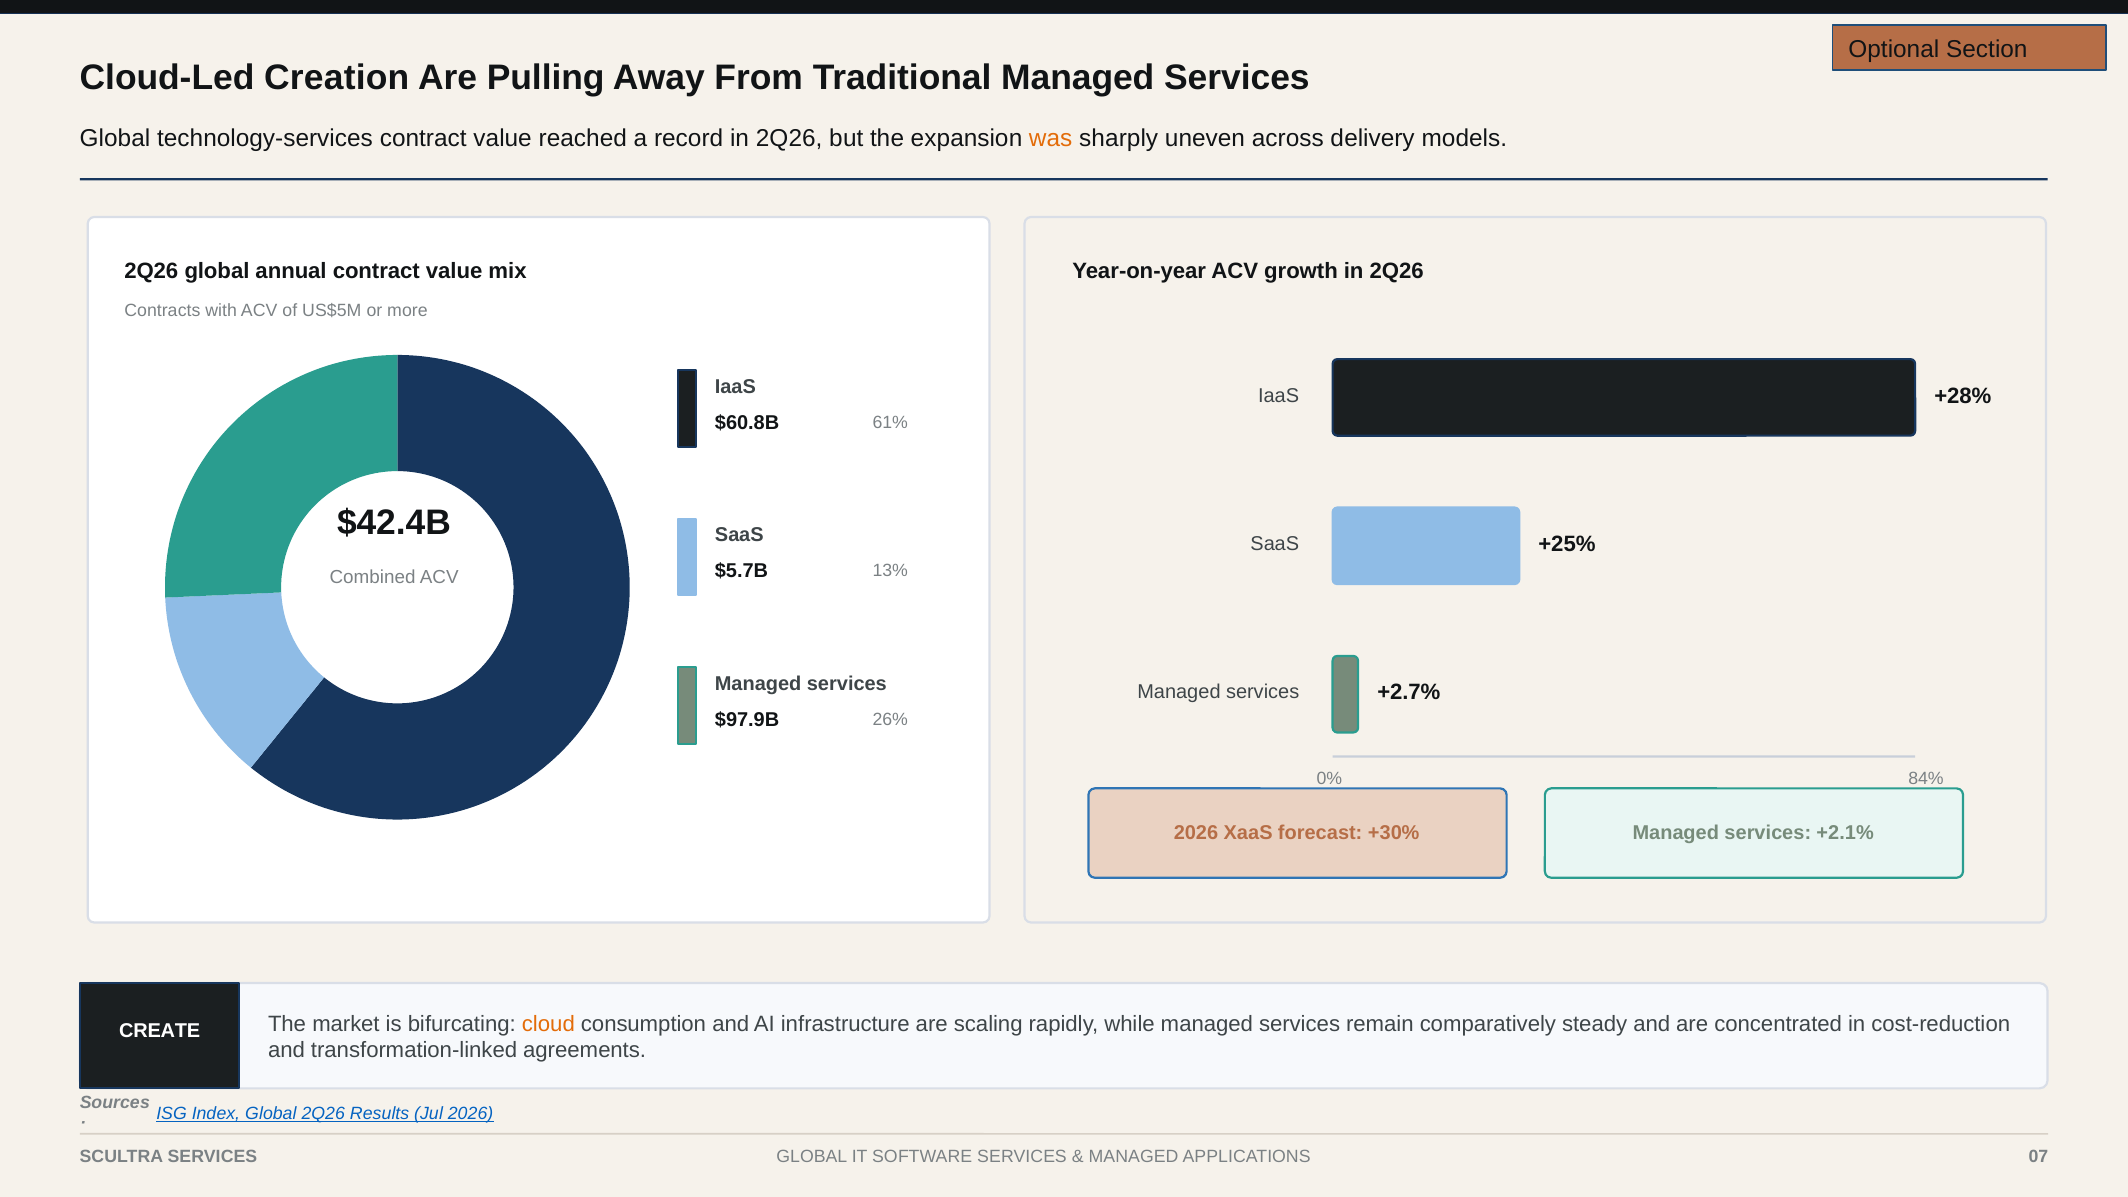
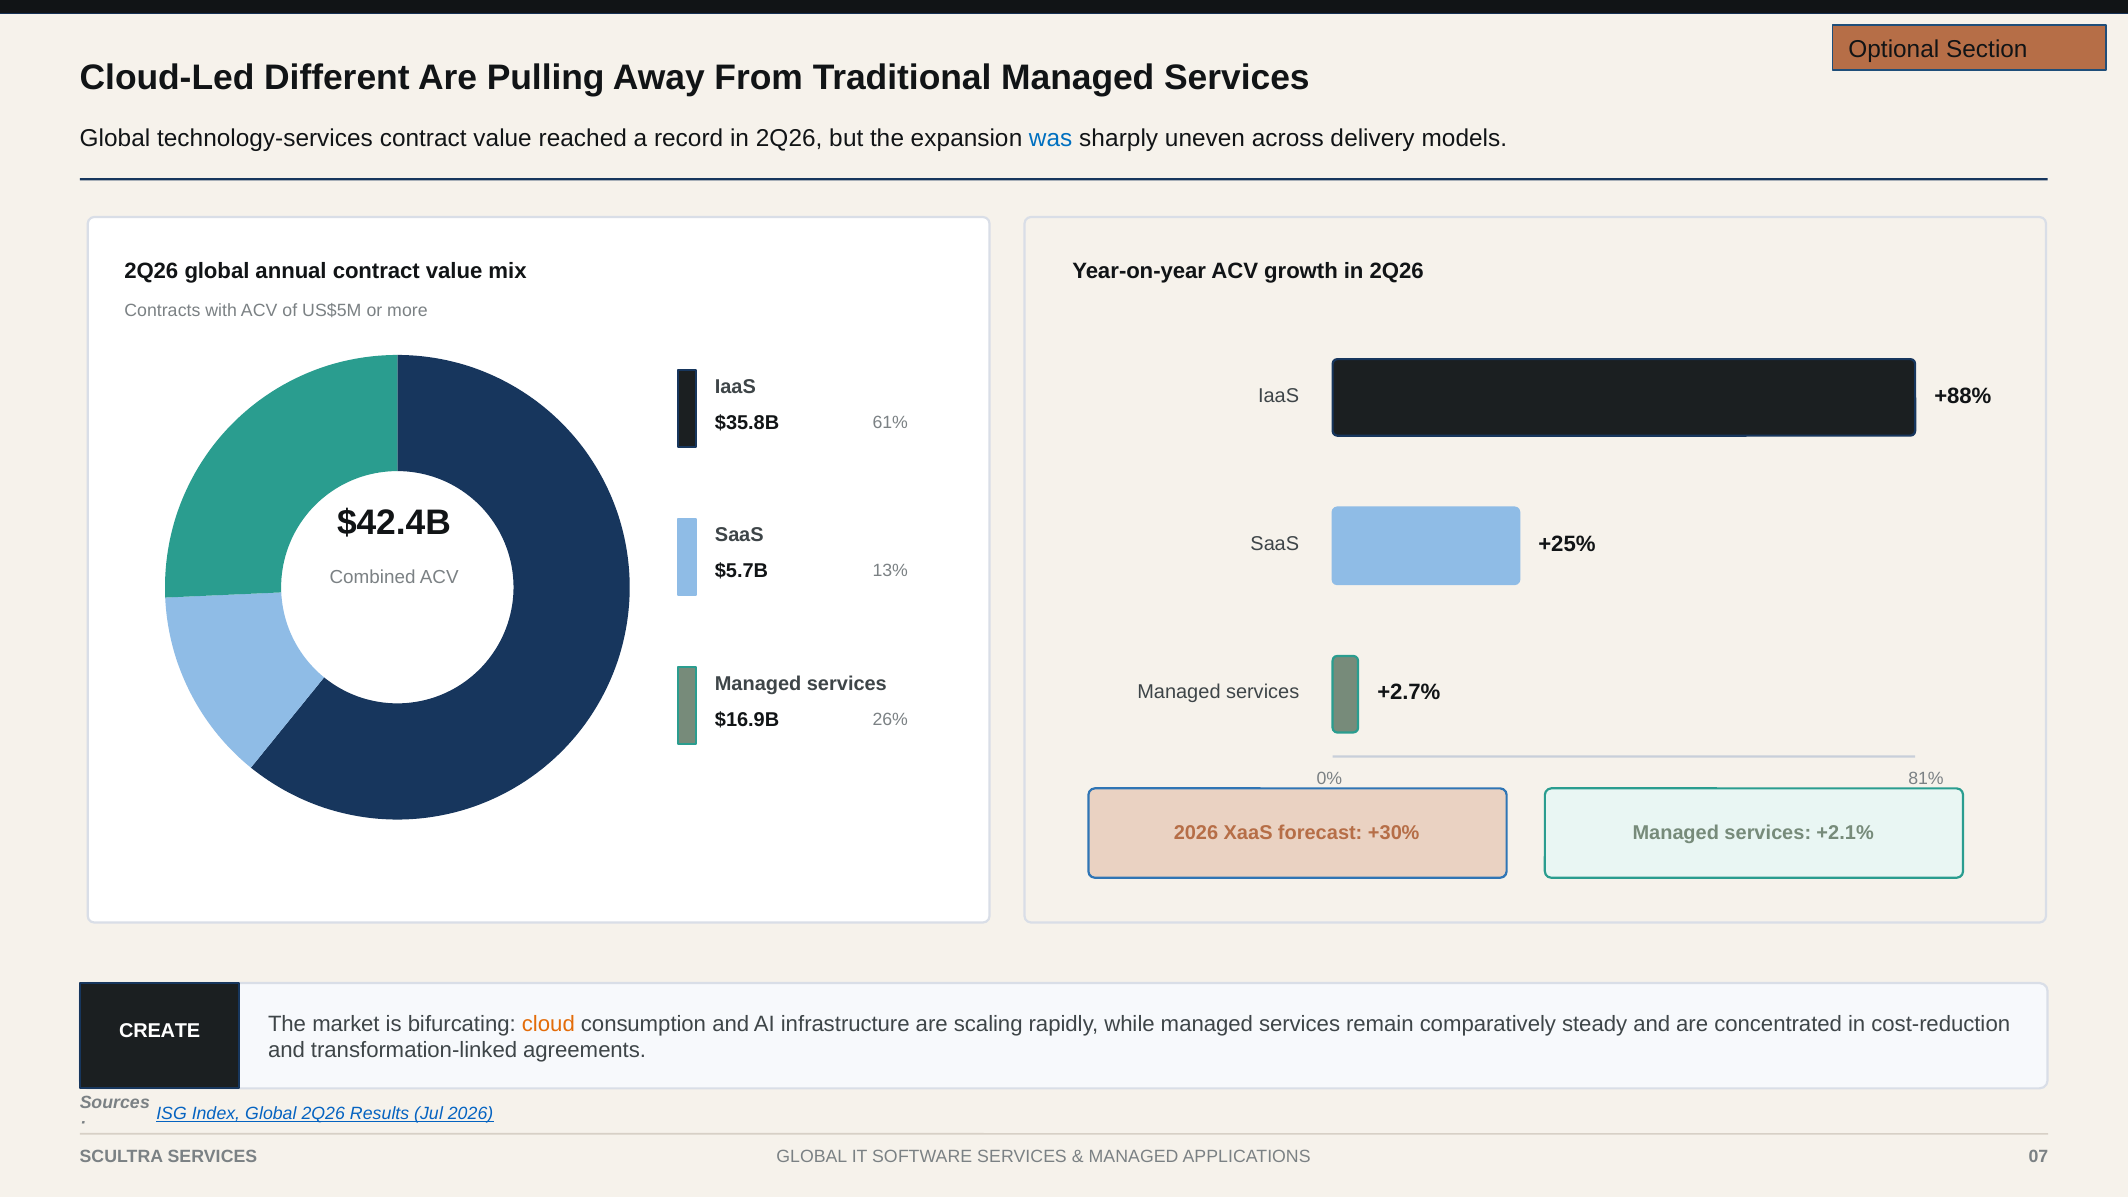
Creation: Creation -> Different
was colour: orange -> blue
+28%: +28% -> +88%
$60.8B: $60.8B -> $35.8B
$97.9B: $97.9B -> $16.9B
84%: 84% -> 81%
